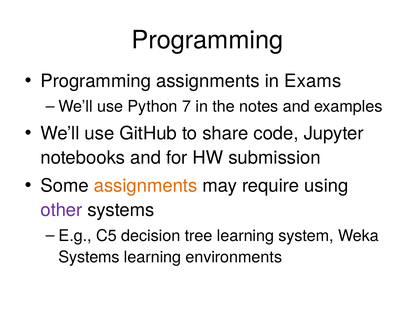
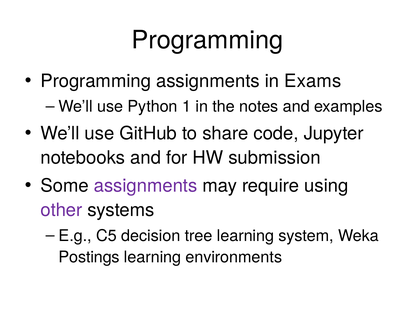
7: 7 -> 1
assignments at (146, 186) colour: orange -> purple
Systems at (89, 257): Systems -> Postings
